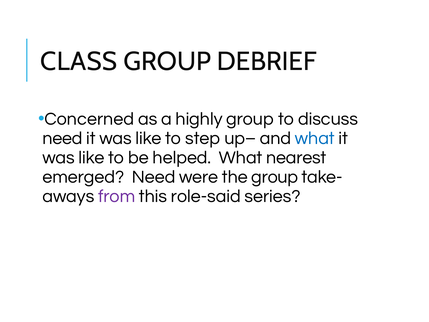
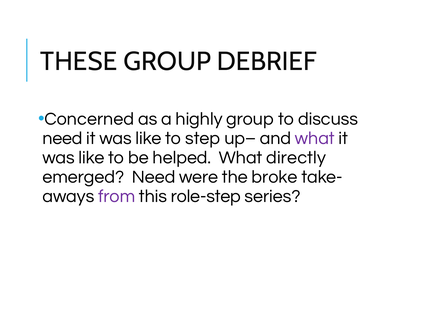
CLASS: CLASS -> THESE
what at (315, 138) colour: blue -> purple
nearest: nearest -> directly
the group: group -> broke
role-said: role-said -> role-step
